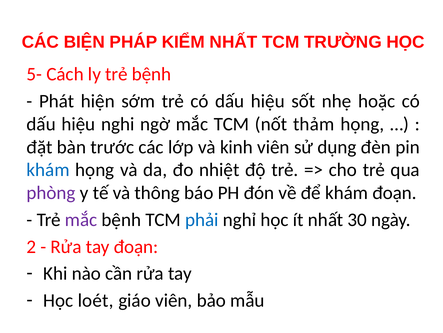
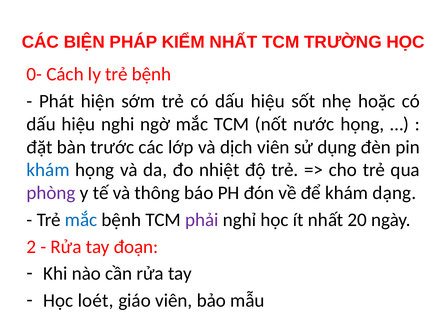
5-: 5- -> 0-
thảm: thảm -> nước
kinh: kinh -> dịch
khám đoạn: đoạn -> dạng
mắc at (81, 219) colour: purple -> blue
phải colour: blue -> purple
30: 30 -> 20
